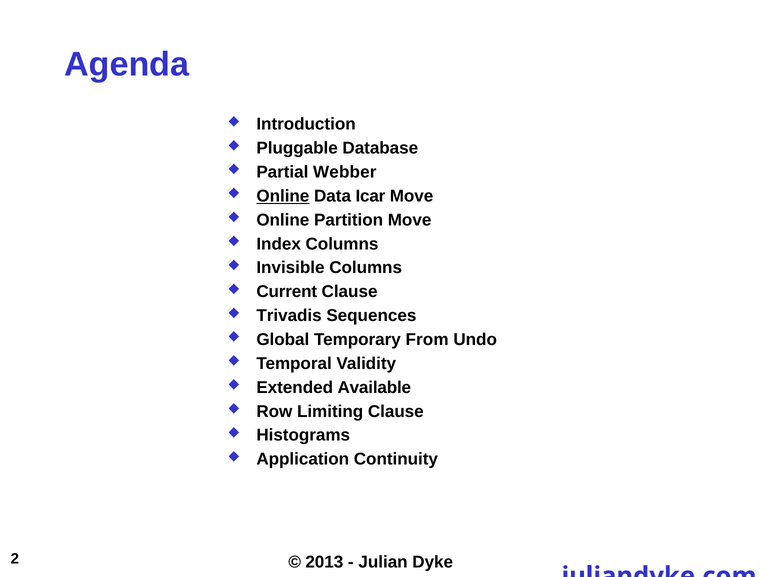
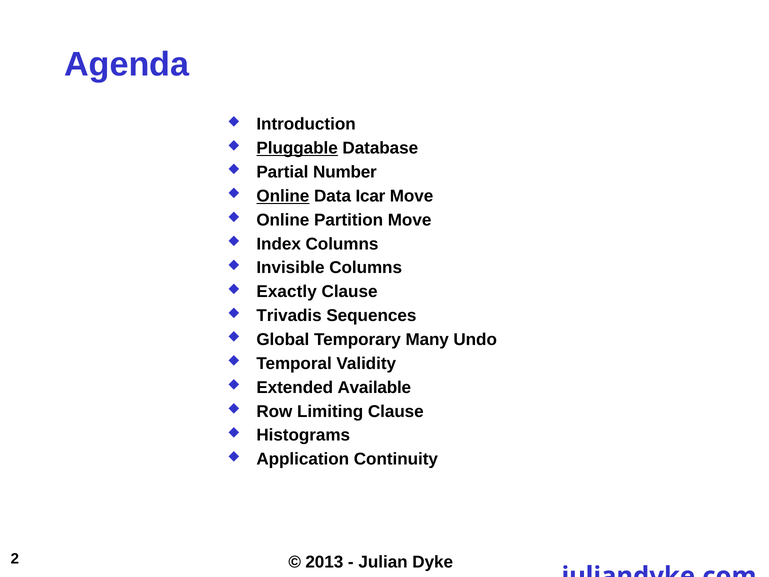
Pluggable underline: none -> present
Webber: Webber -> Number
Current: Current -> Exactly
From: From -> Many
